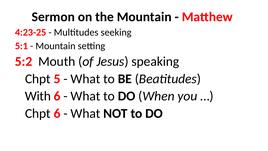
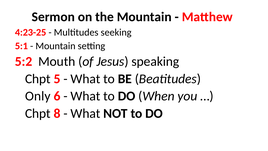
With: With -> Only
Chpt 6: 6 -> 8
